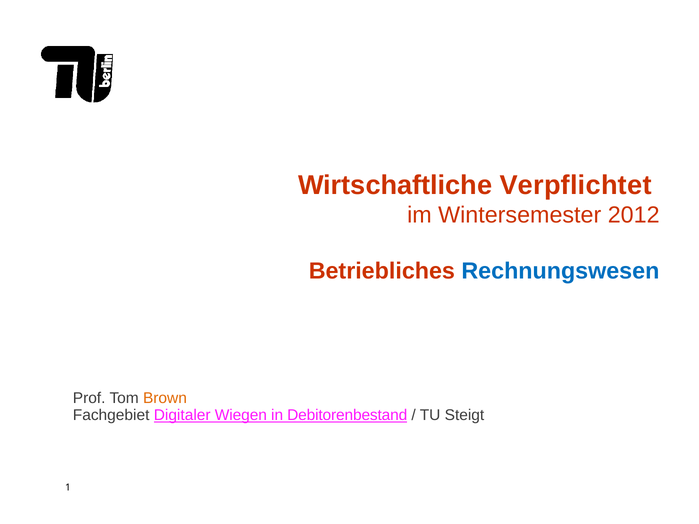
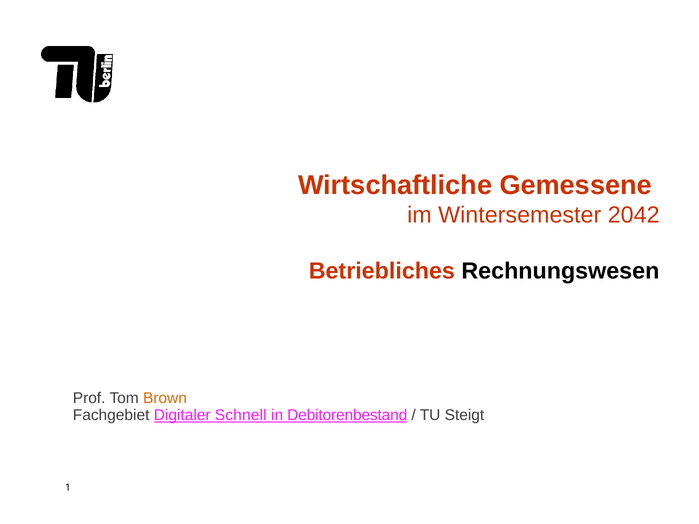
Verpflichtet: Verpflichtet -> Gemessene
2012: 2012 -> 2042
Rechnungswesen colour: blue -> black
Wiegen: Wiegen -> Schnell
